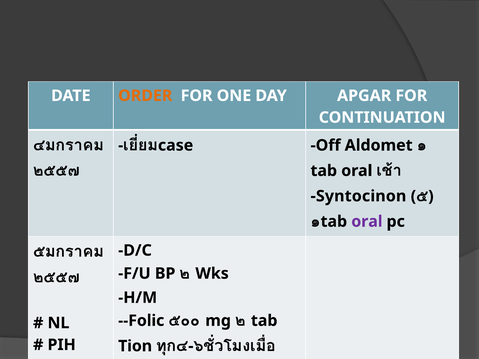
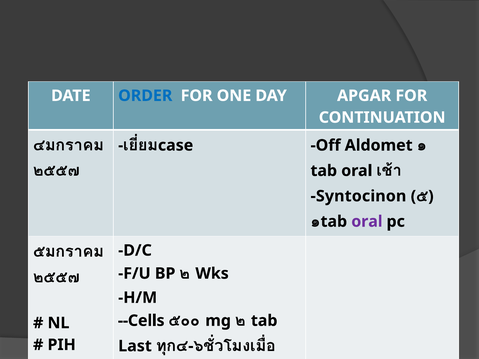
ORDER colour: orange -> blue
--Folic: --Folic -> --Cells
Tion: Tion -> Last
